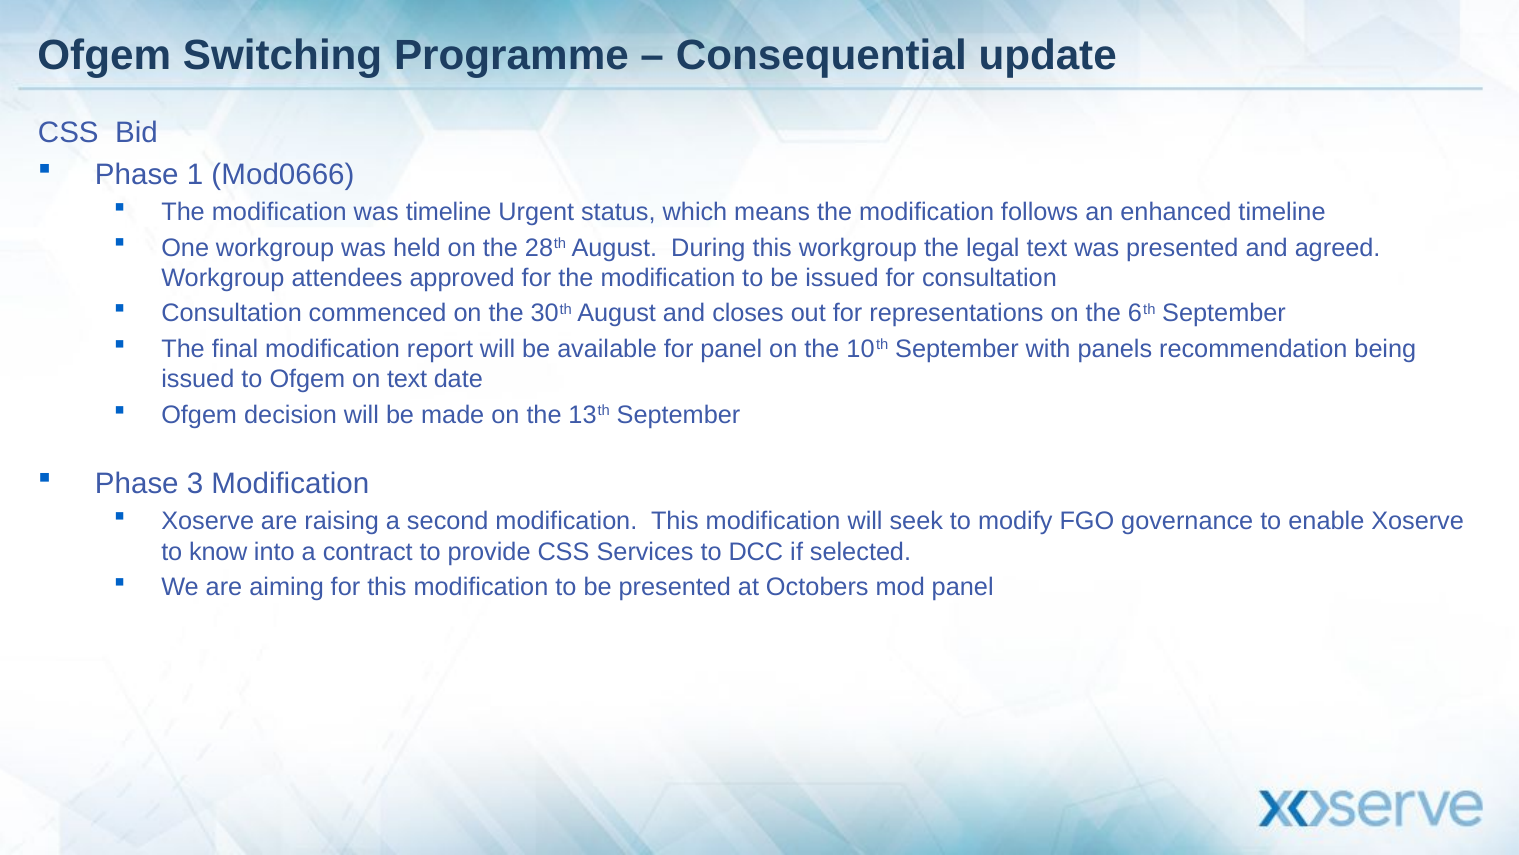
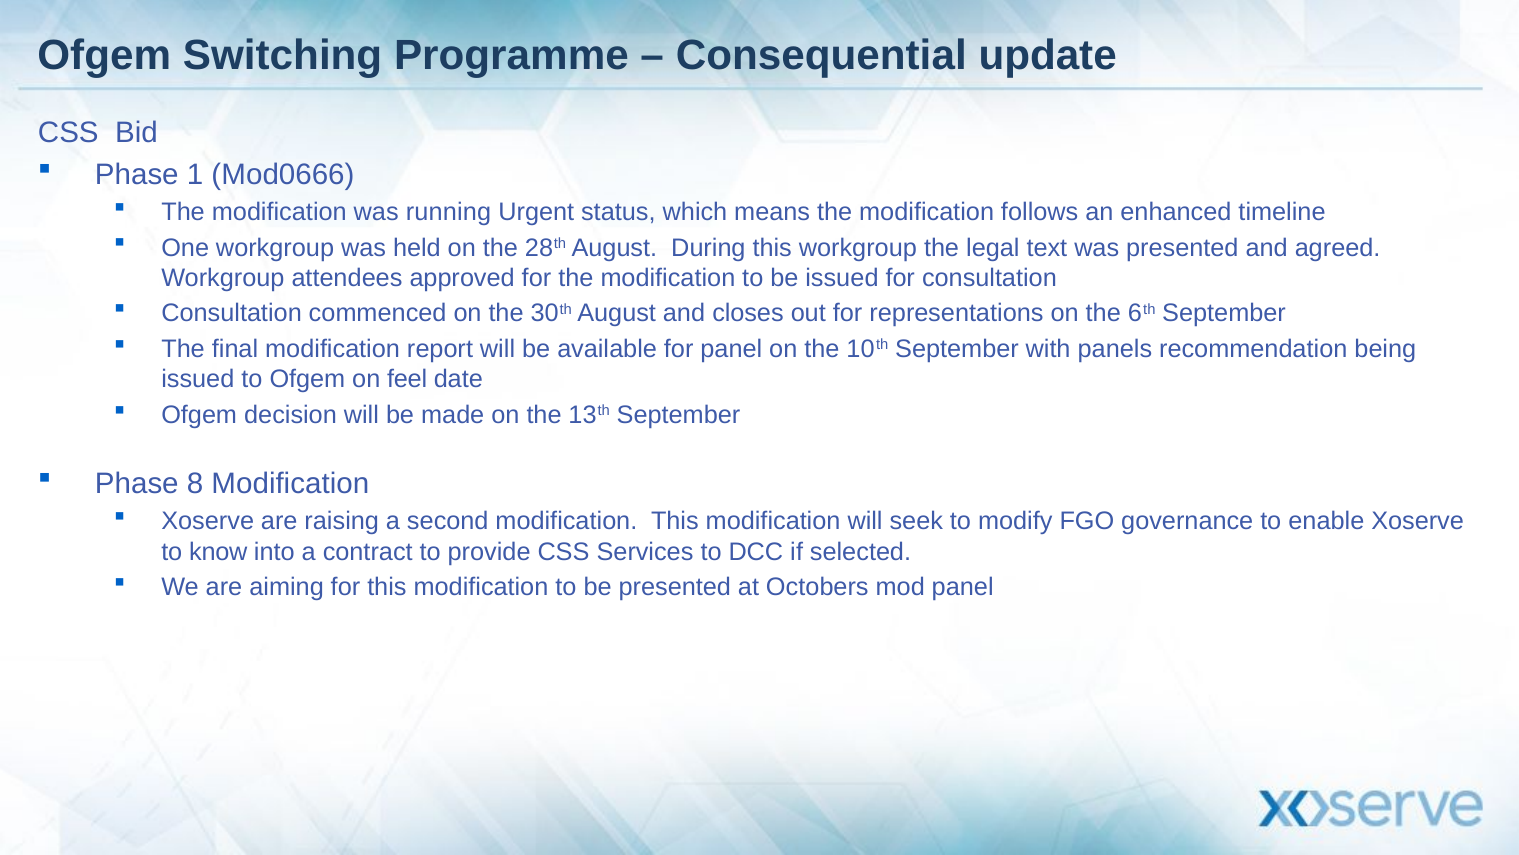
was timeline: timeline -> running
on text: text -> feel
3: 3 -> 8
